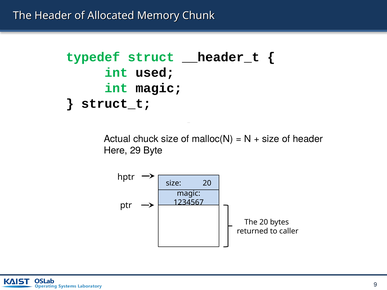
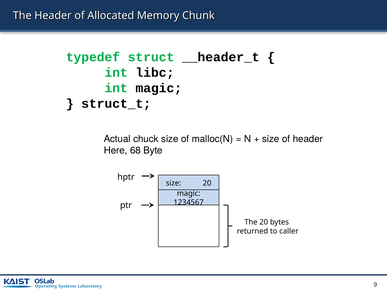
used: used -> libc
29: 29 -> 68
